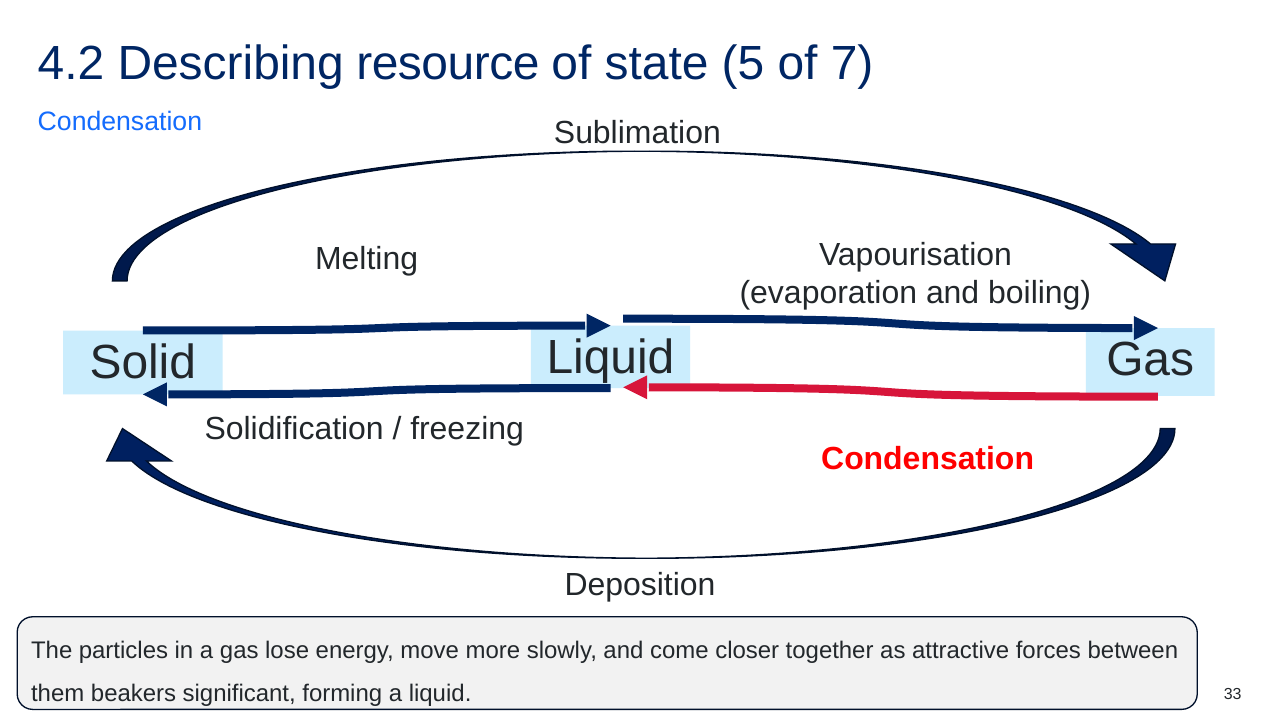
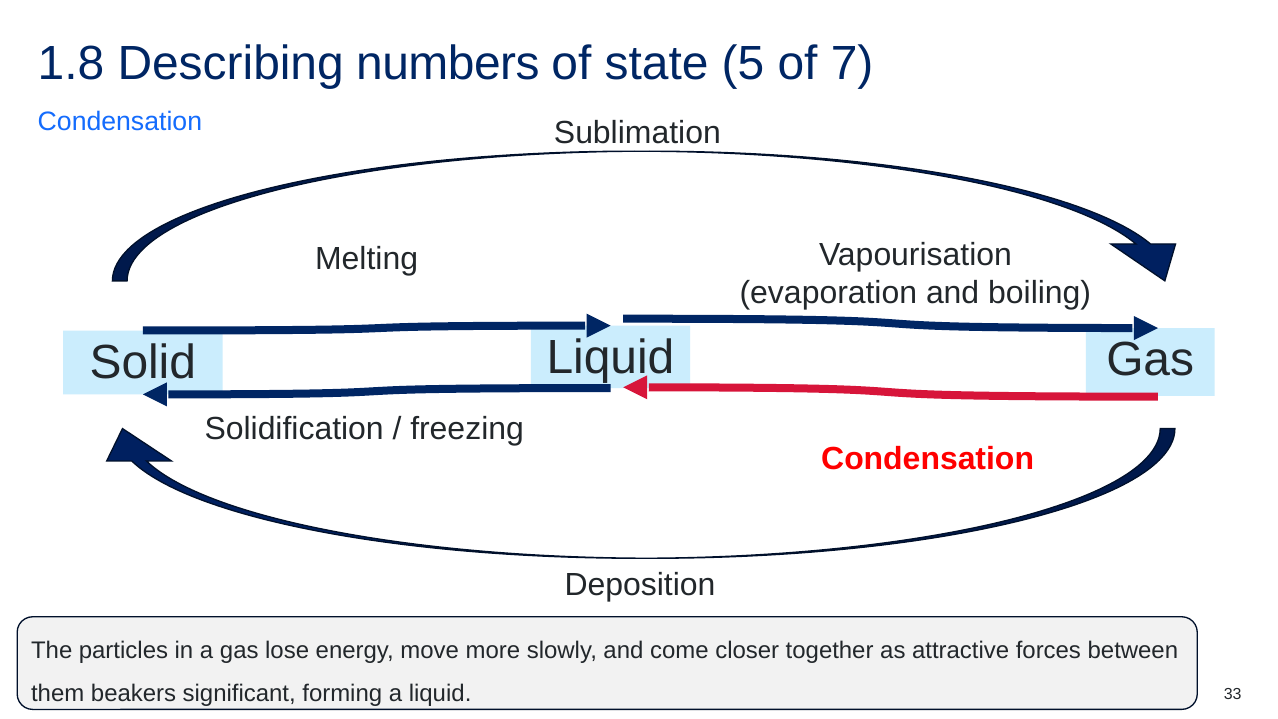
4.2: 4.2 -> 1.8
resource: resource -> numbers
